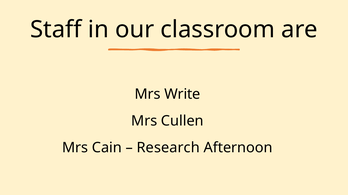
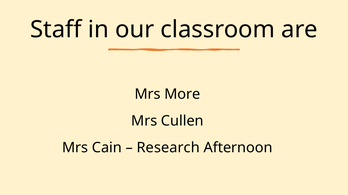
Write: Write -> More
